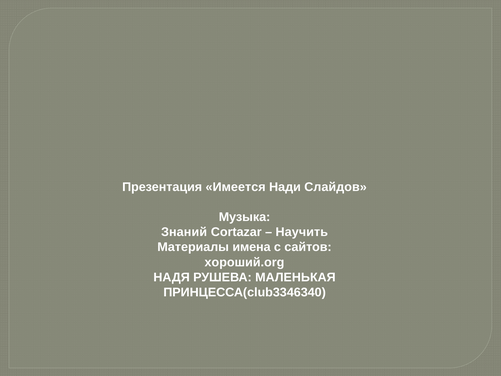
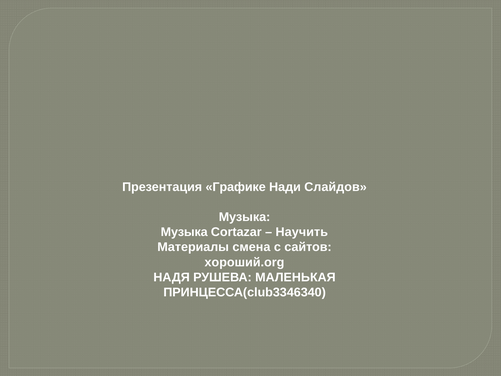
Имеется: Имеется -> Графике
Знаний at (184, 232): Знаний -> Музыка
имена: имена -> смена
